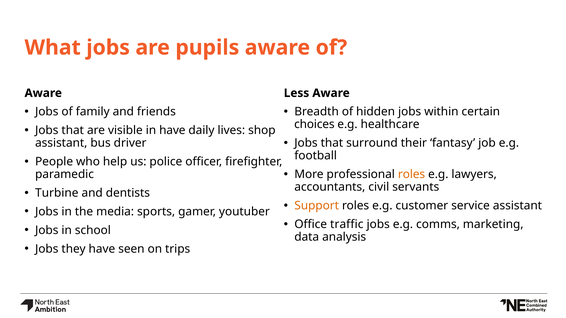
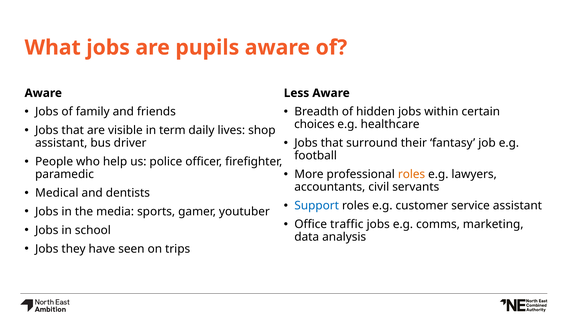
in have: have -> term
Turbine: Turbine -> Medical
Support colour: orange -> blue
